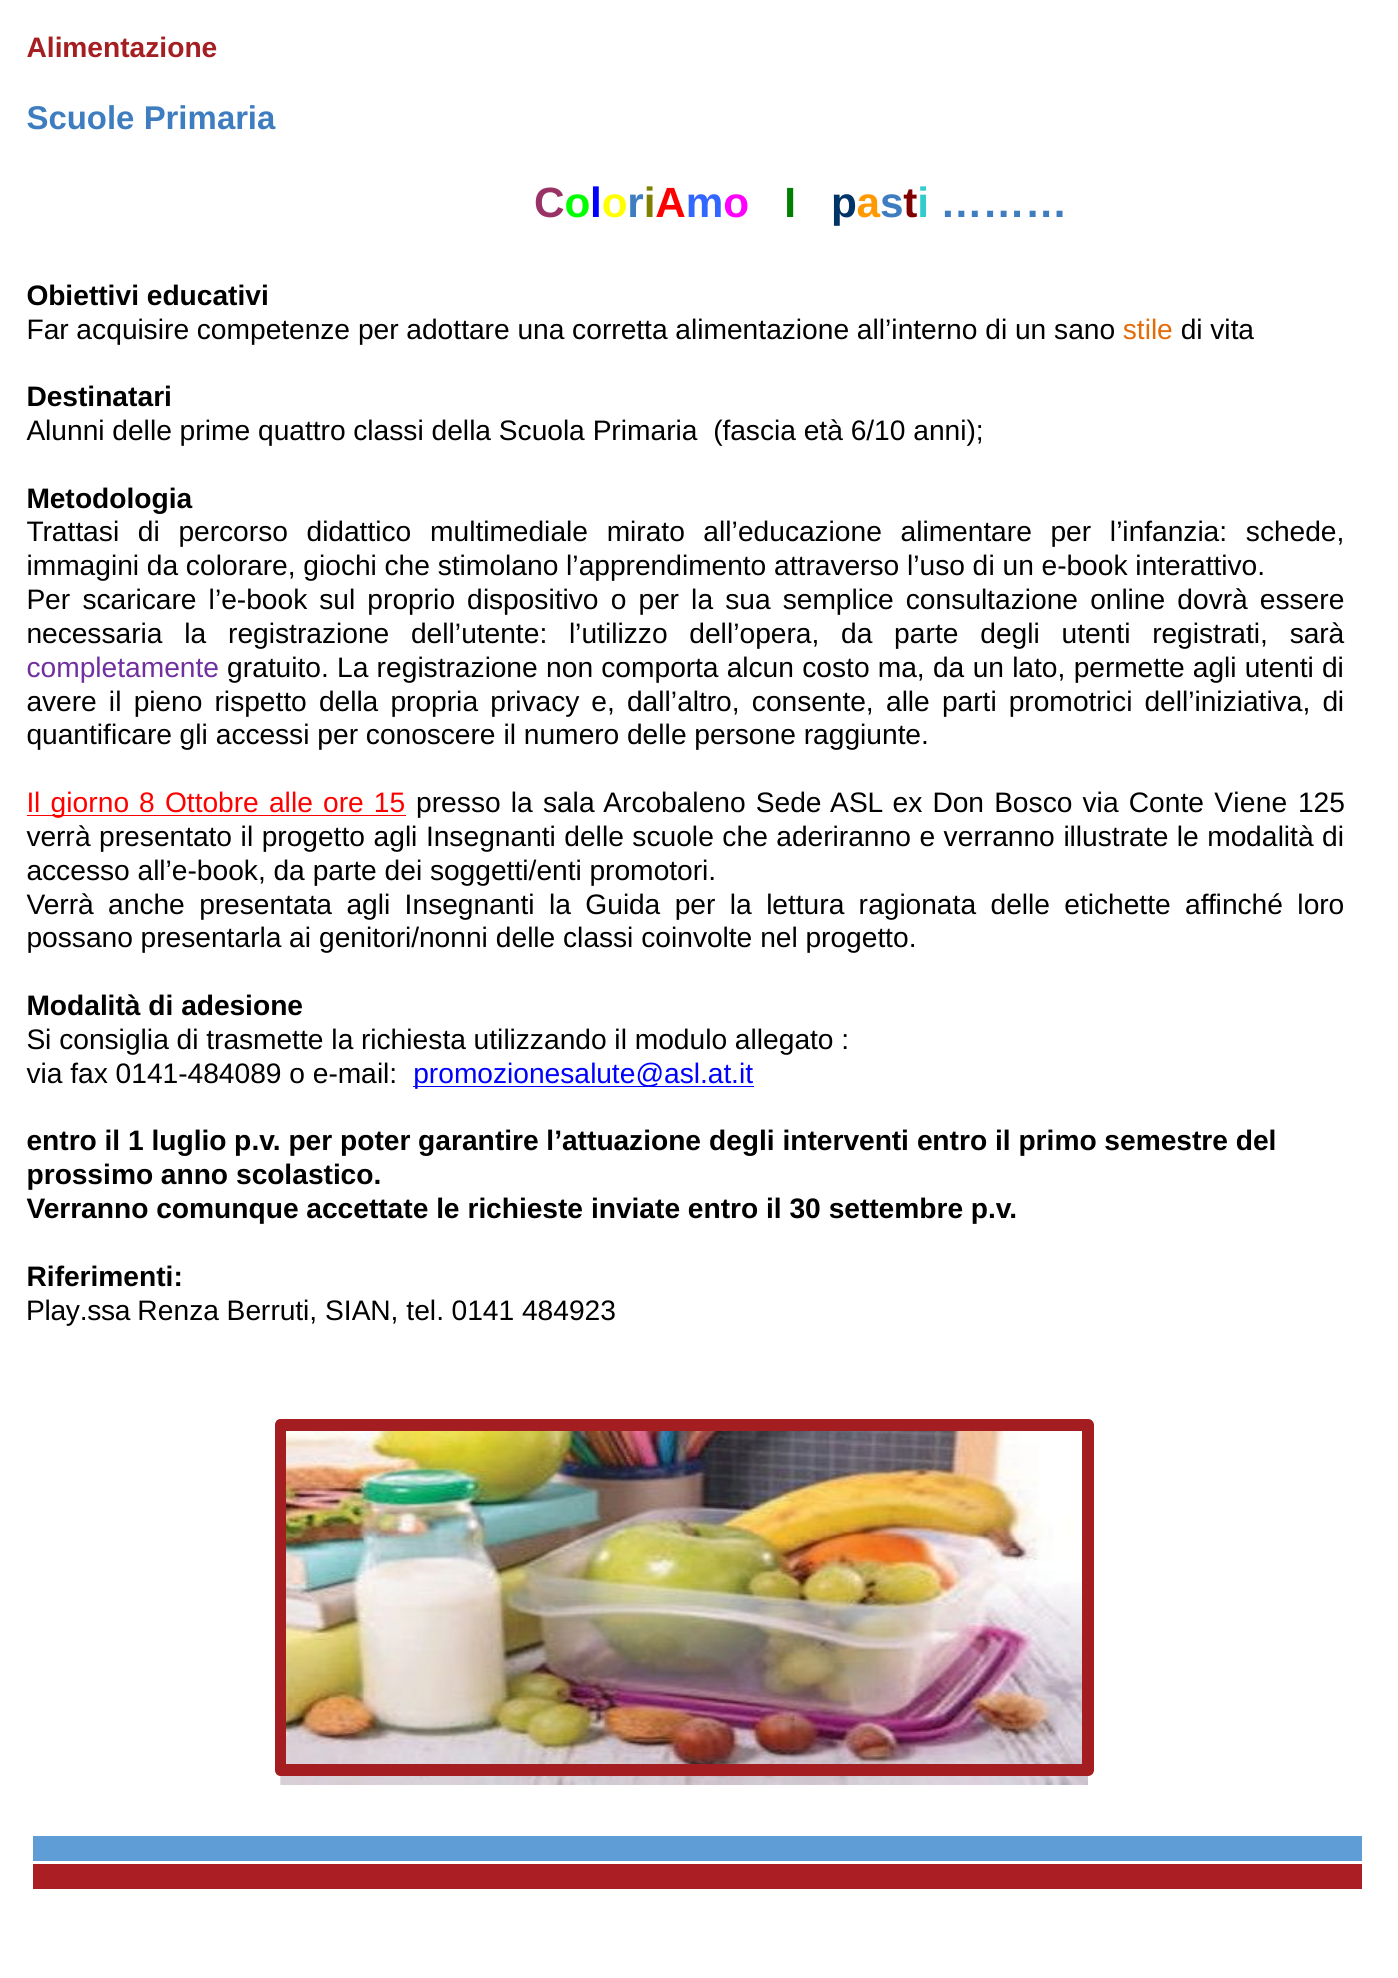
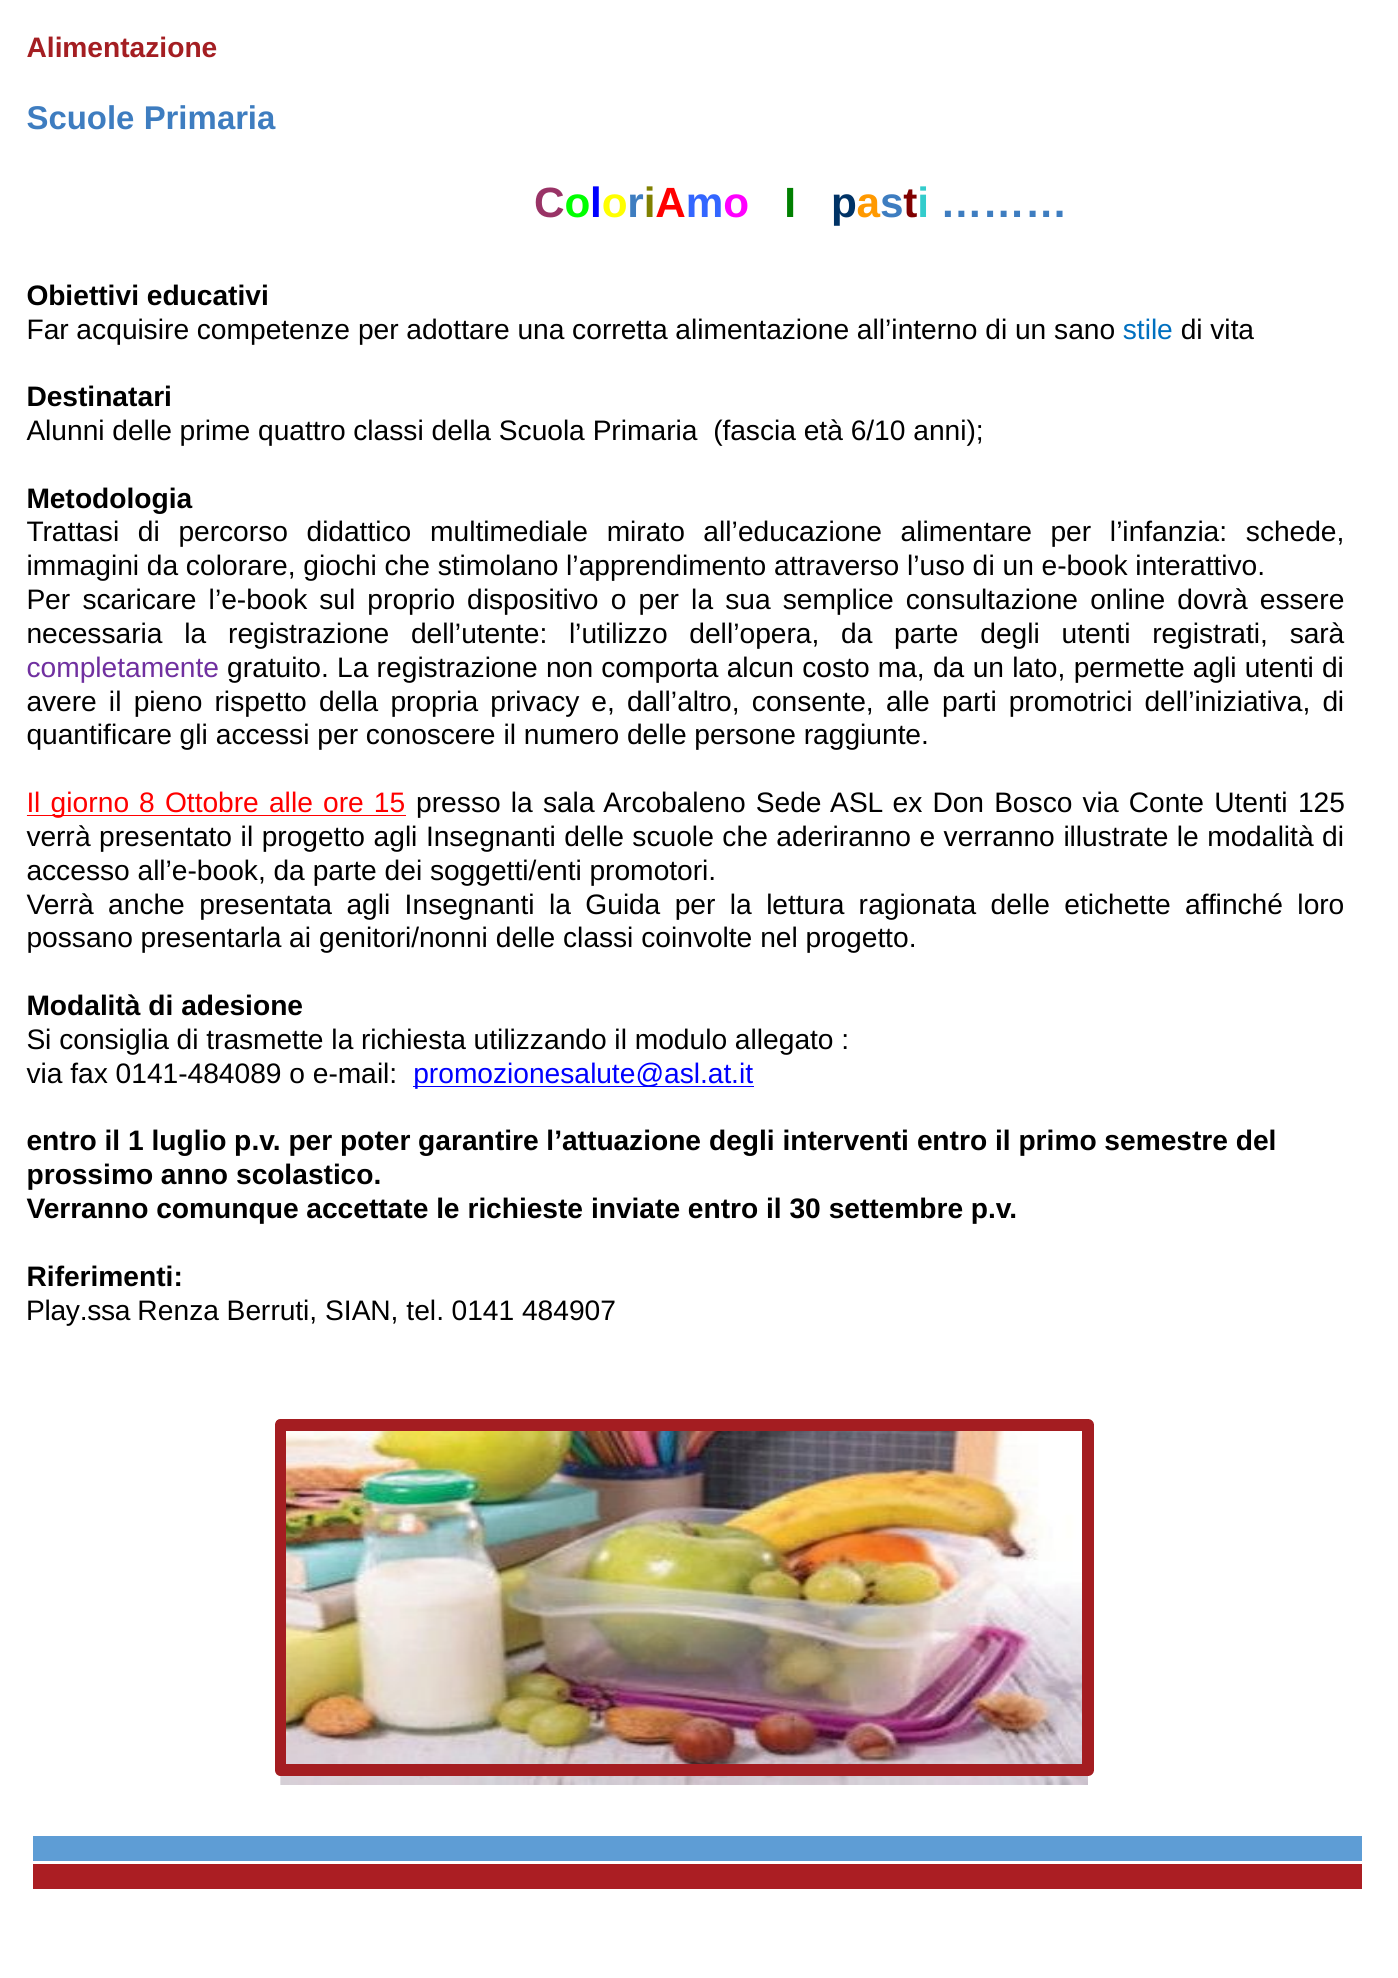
stile colour: orange -> blue
Conte Viene: Viene -> Utenti
484923: 484923 -> 484907
